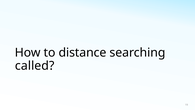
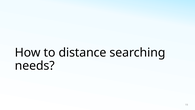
called: called -> needs
